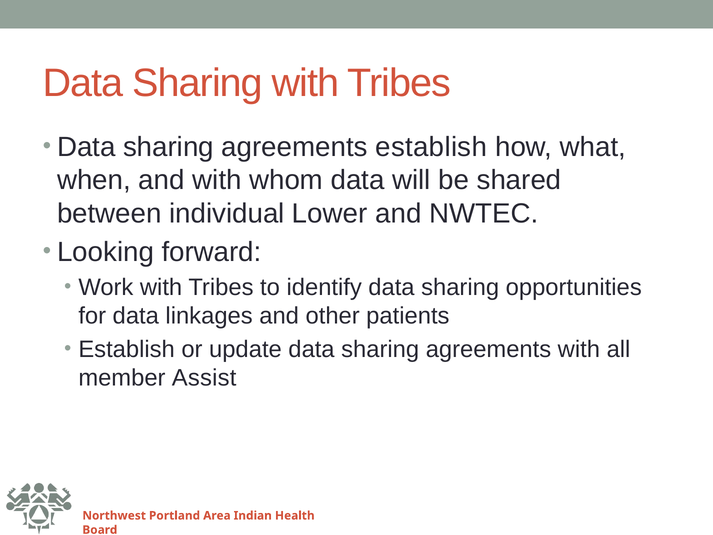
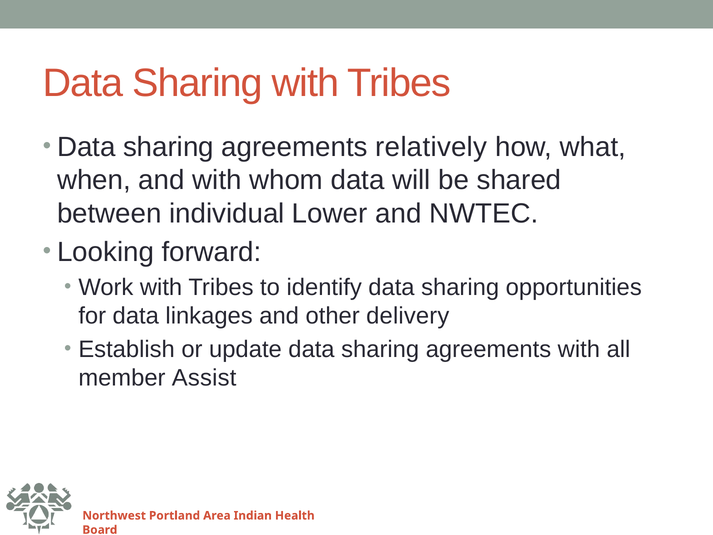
agreements establish: establish -> relatively
patients: patients -> delivery
